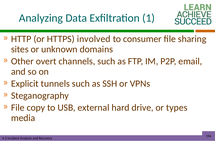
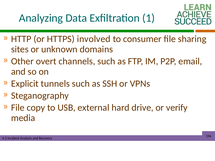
types: types -> verify
